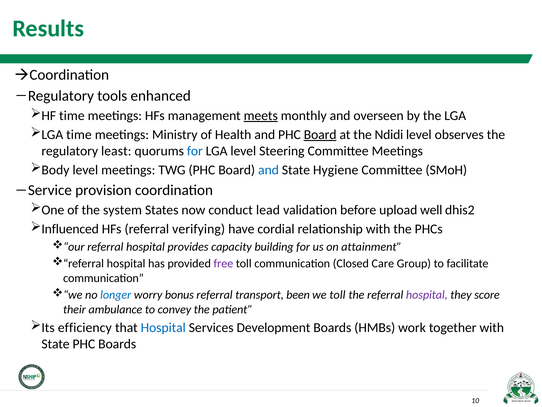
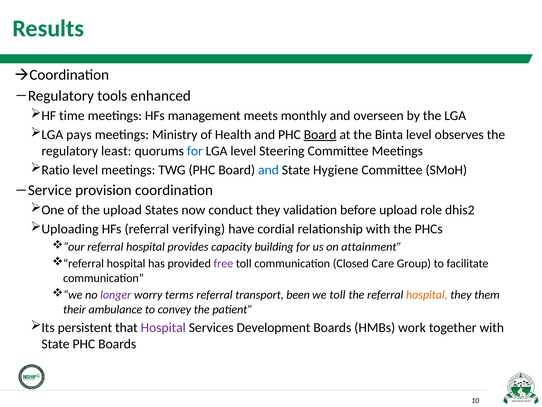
meets underline: present -> none
LGA time: time -> pays
Ndidi: Ndidi -> Binta
Body: Body -> Ratio
the system: system -> upload
conduct lead: lead -> they
well: well -> role
Influenced: Influenced -> Uploading
longer colour: blue -> purple
bonus: bonus -> terms
hospital at (427, 295) colour: purple -> orange
score: score -> them
efficiency: efficiency -> persistent
Hospital at (163, 327) colour: blue -> purple
